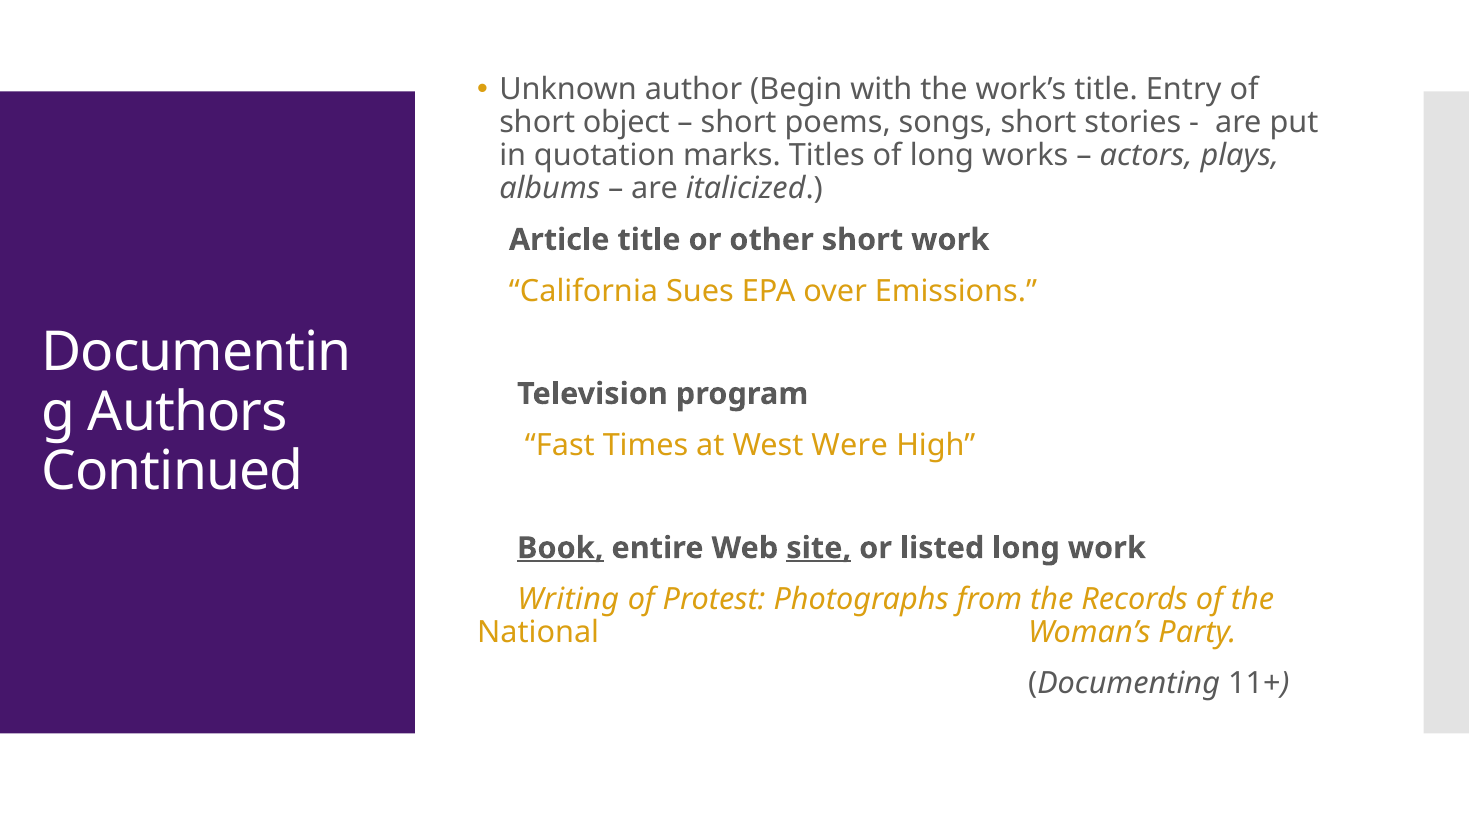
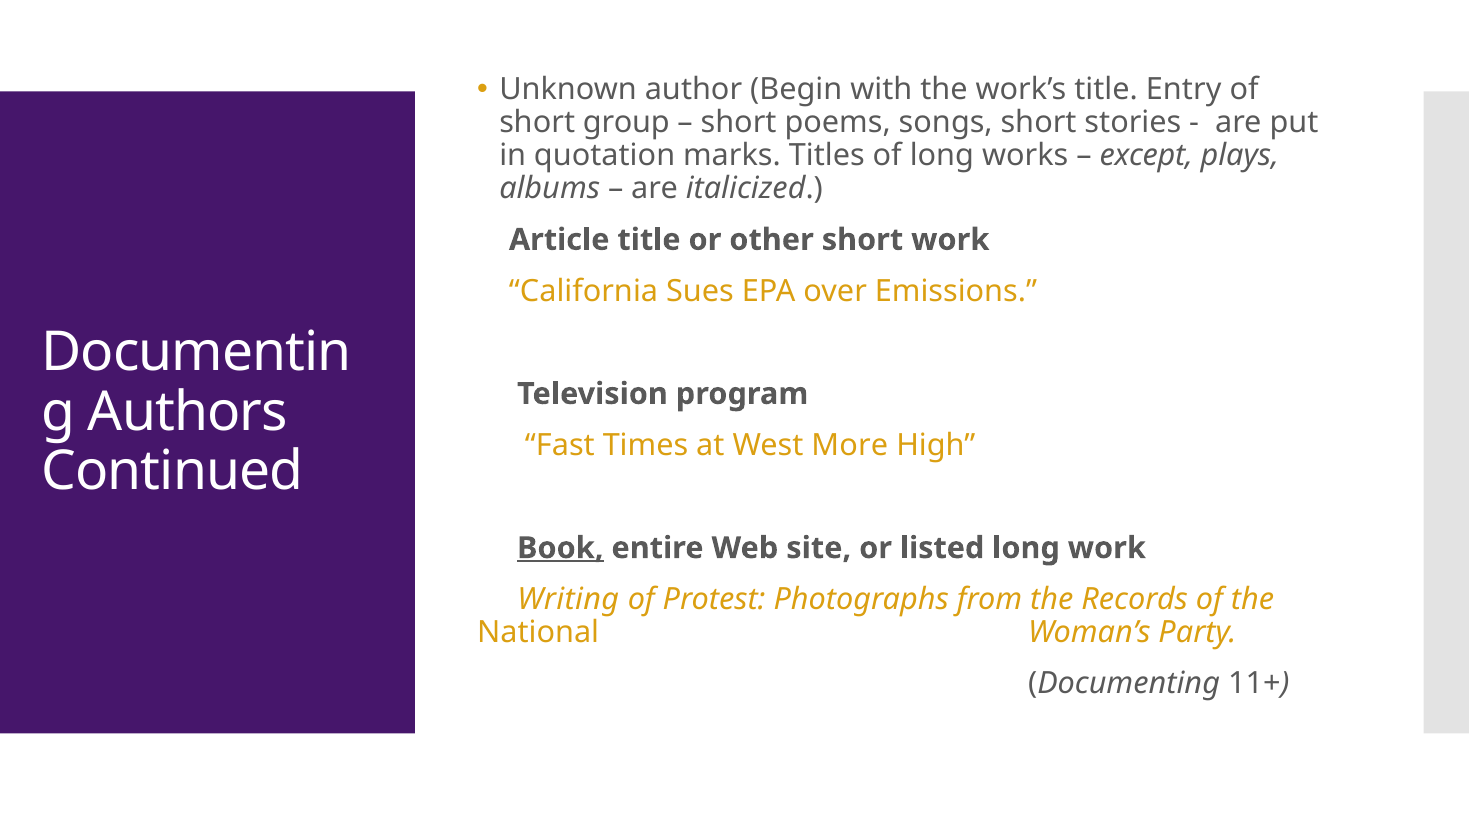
object: object -> group
actors: actors -> except
Were: Were -> More
site underline: present -> none
